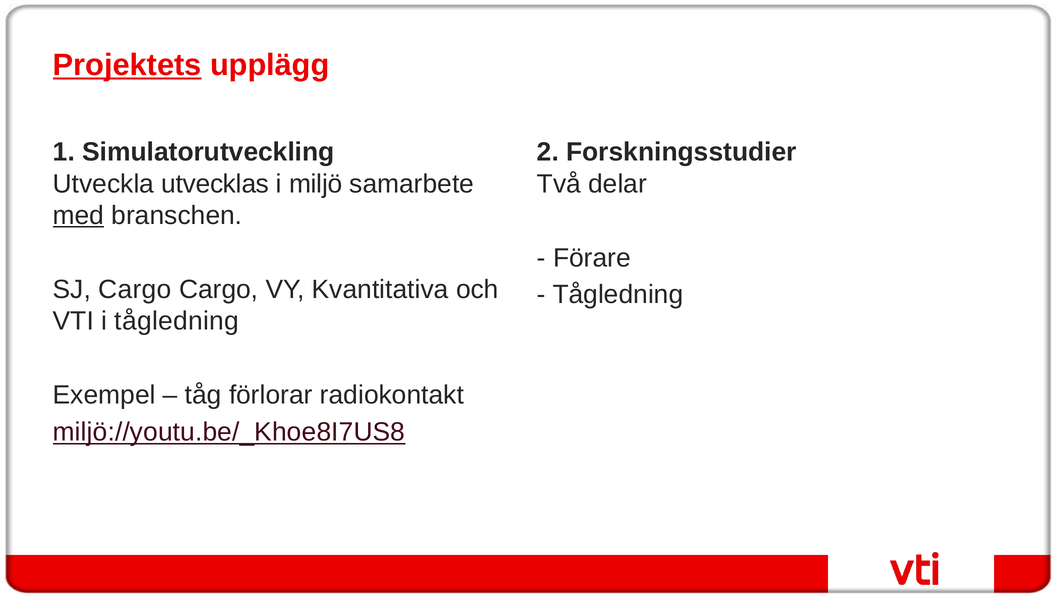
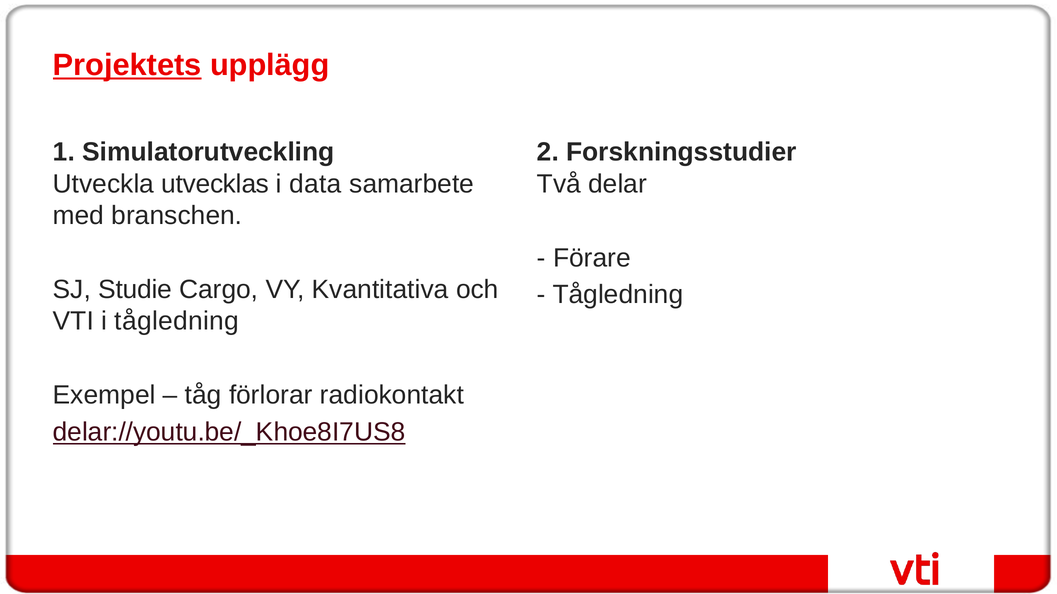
miljö: miljö -> data
med underline: present -> none
SJ Cargo: Cargo -> Studie
miljö://youtu.be/_Khoe8I7US8: miljö://youtu.be/_Khoe8I7US8 -> delar://youtu.be/_Khoe8I7US8
